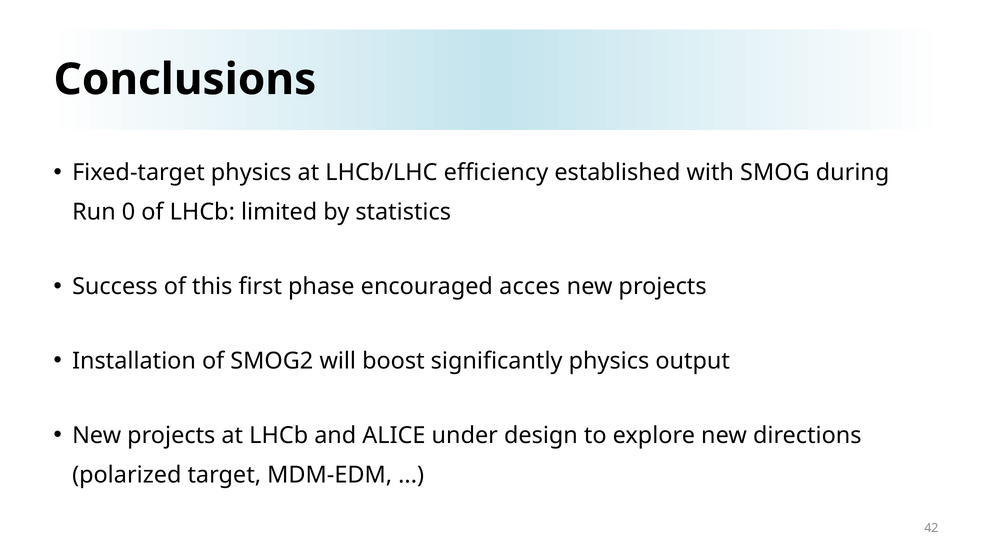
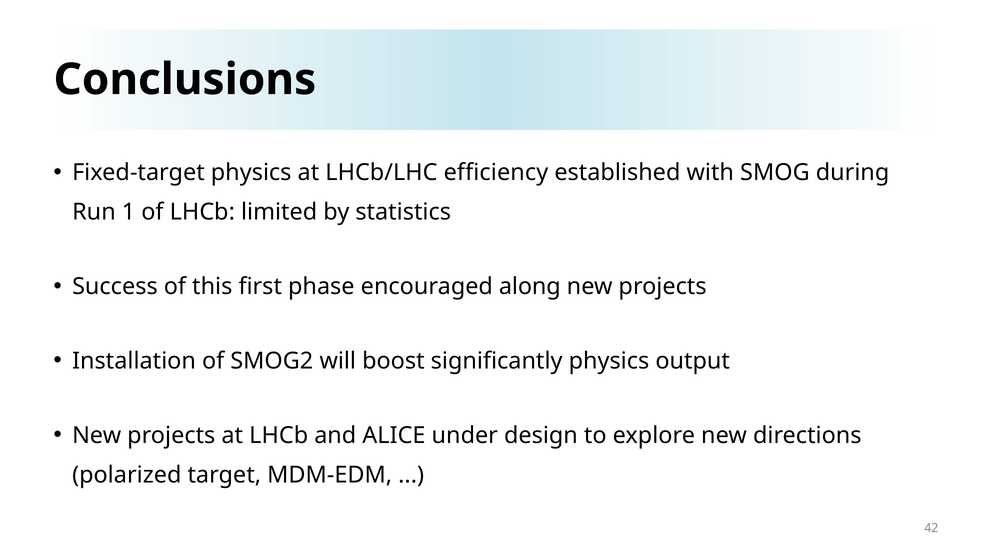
0: 0 -> 1
acces: acces -> along
